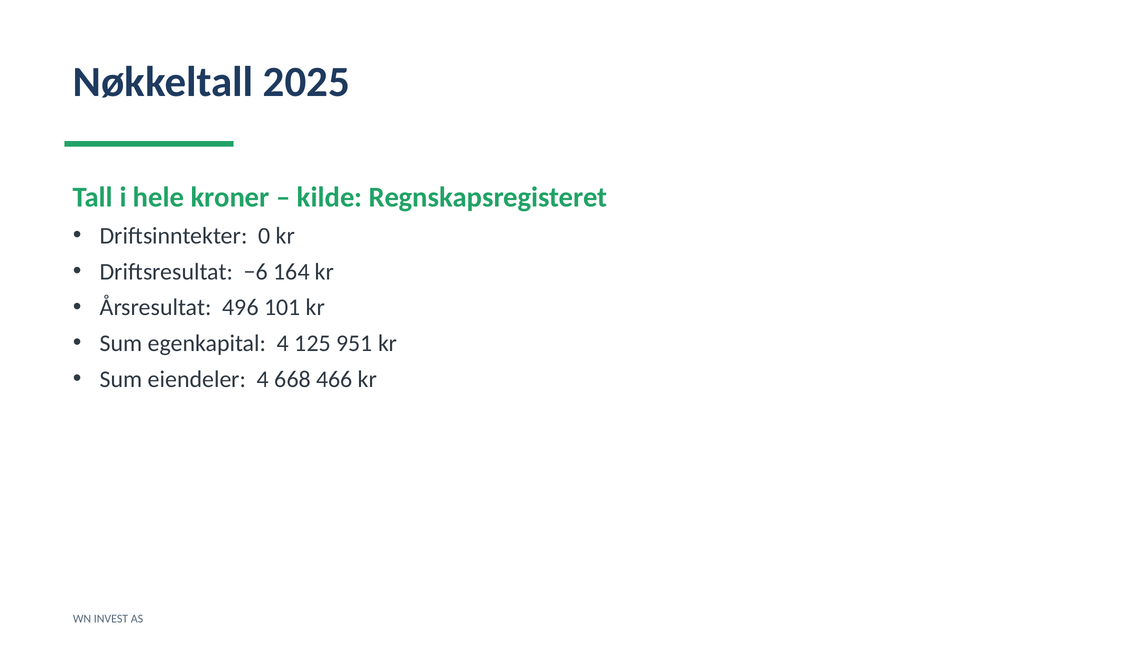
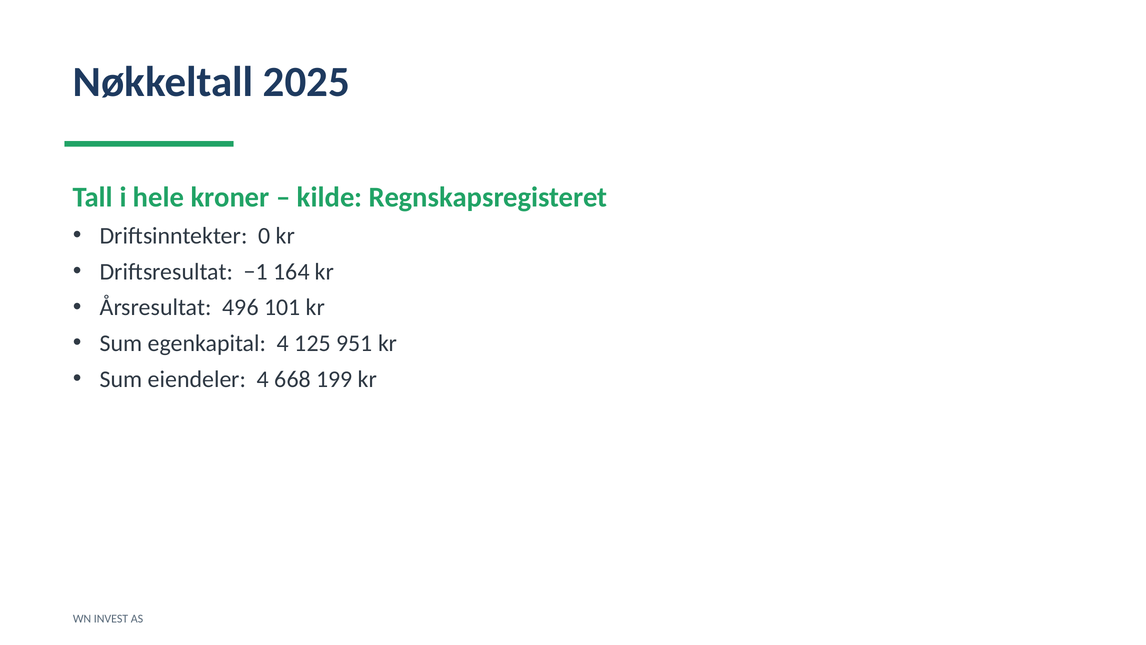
−6: −6 -> −1
466: 466 -> 199
